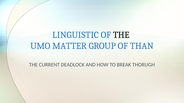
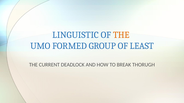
THE at (121, 35) colour: black -> orange
MATTER: MATTER -> FORMED
THAN: THAN -> LEAST
